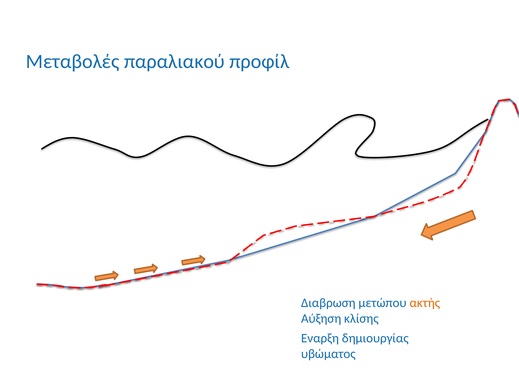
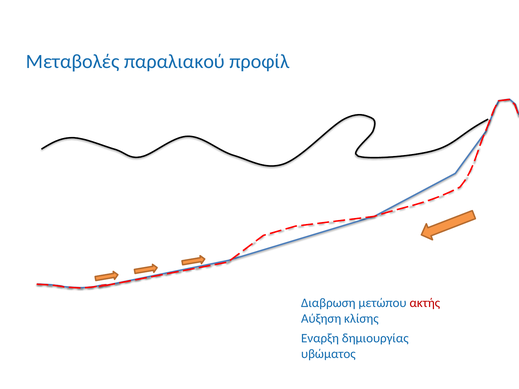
ακτής colour: orange -> red
